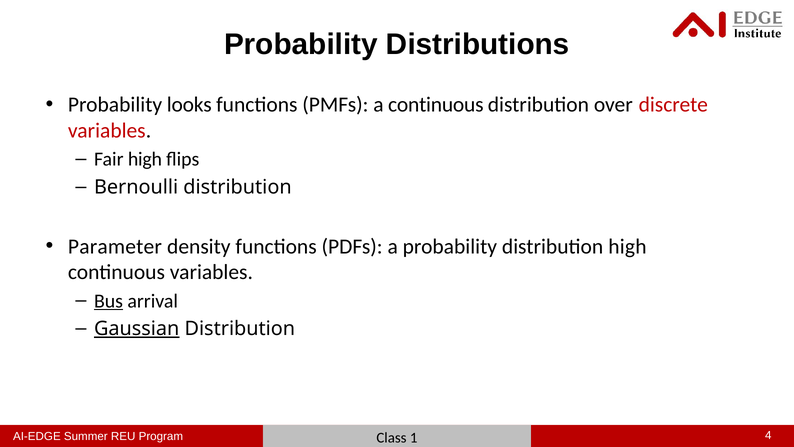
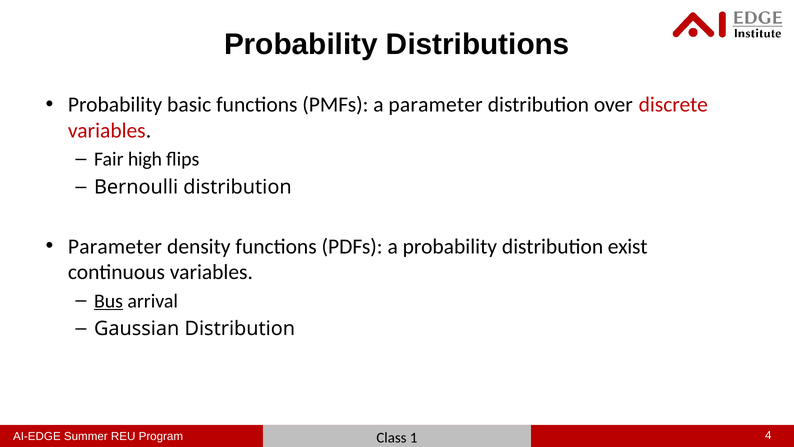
looks: looks -> basic
a continuous: continuous -> parameter
distribution high: high -> exist
Gaussian underline: present -> none
